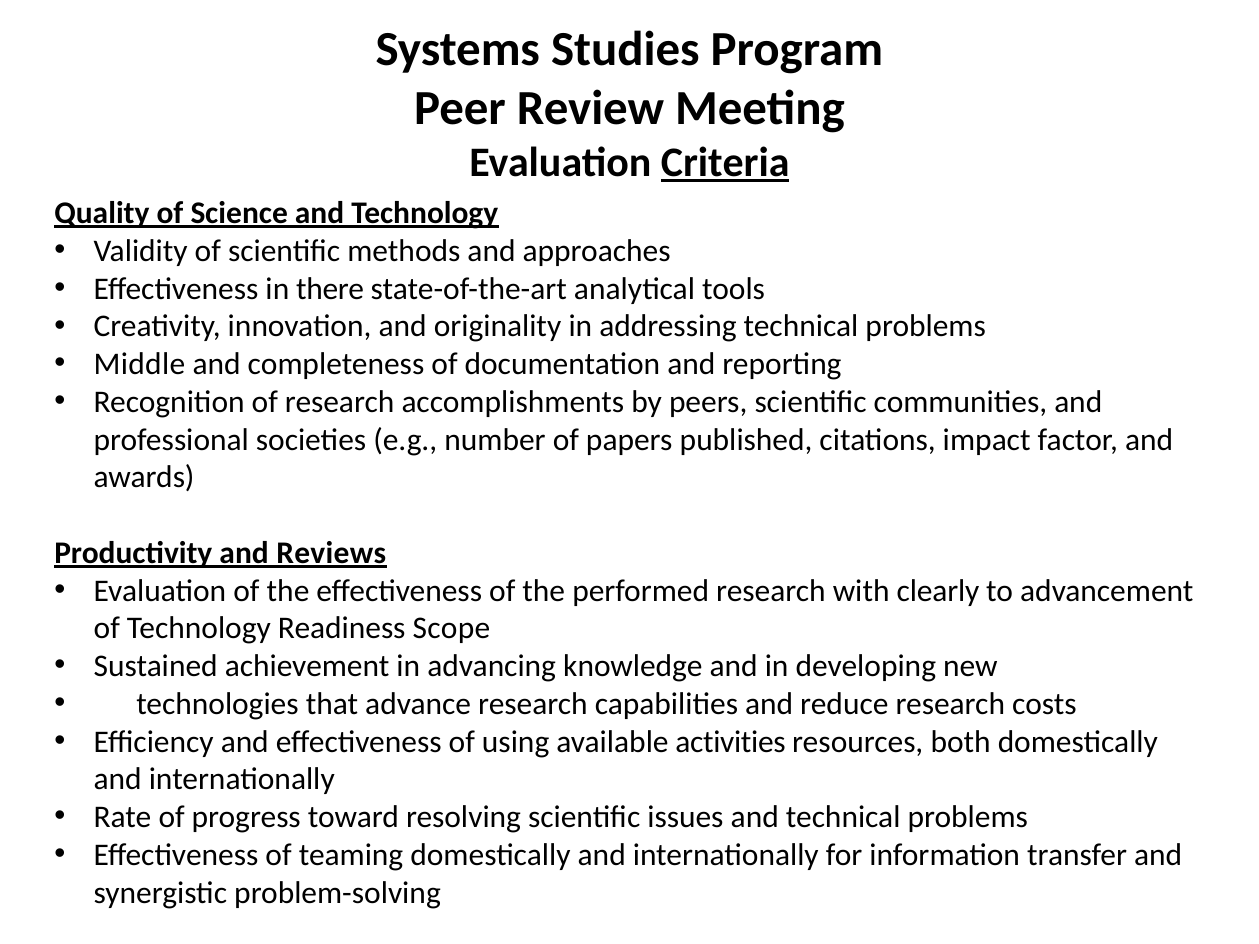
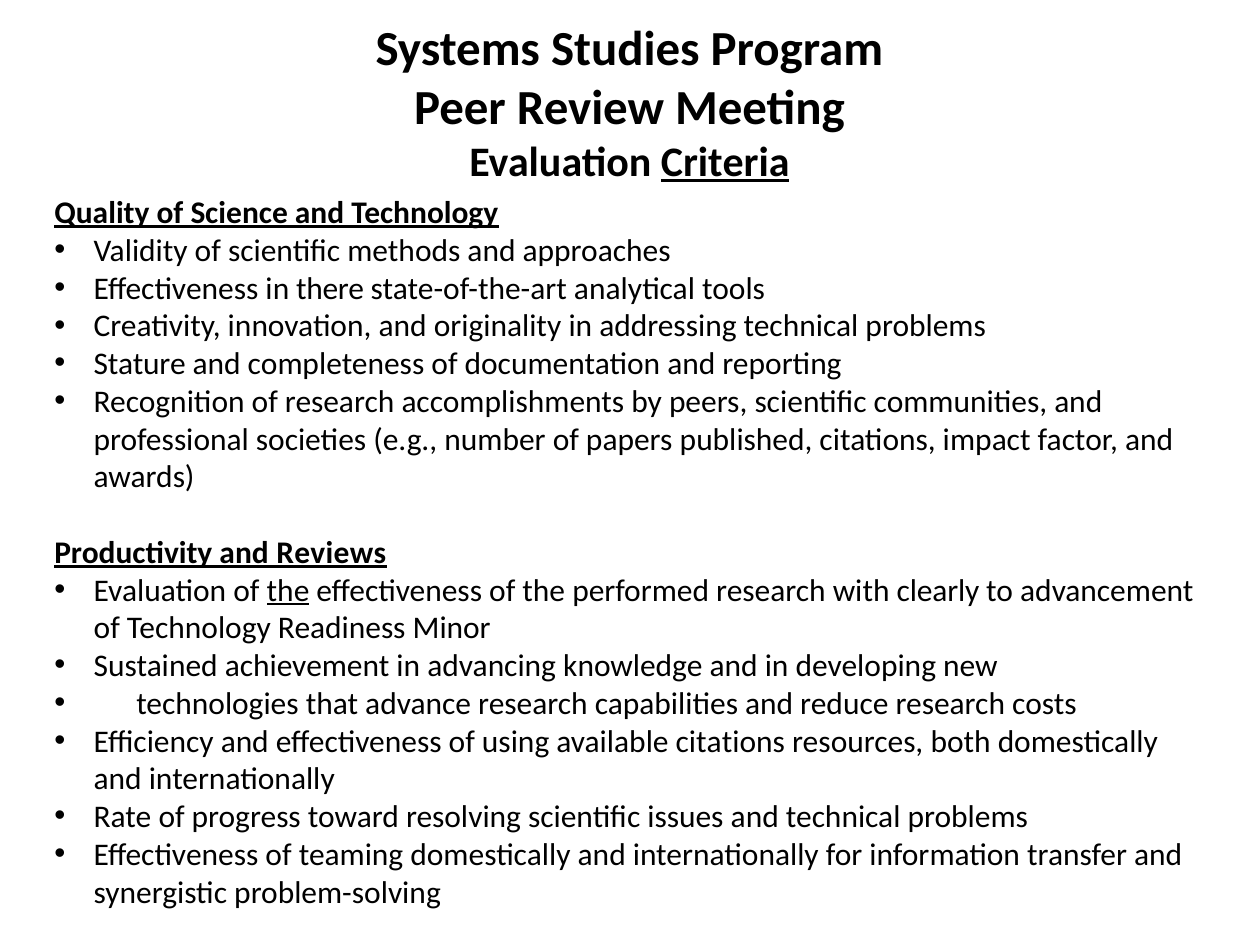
Middle: Middle -> Stature
the at (288, 591) underline: none -> present
Scope: Scope -> Minor
available activities: activities -> citations
